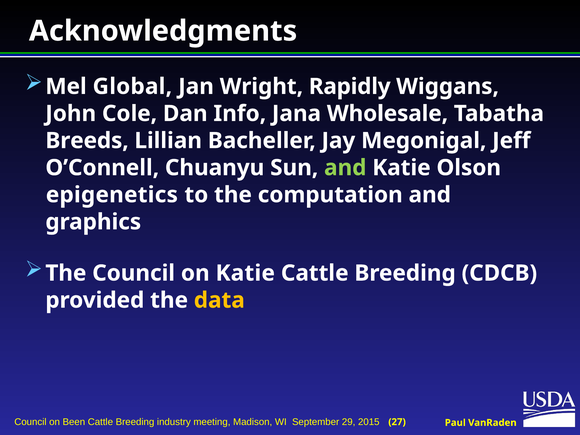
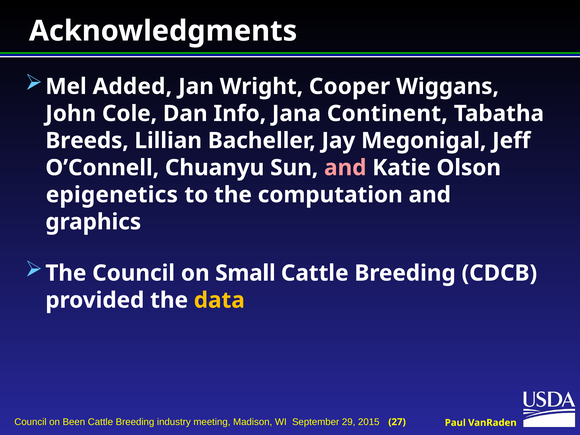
Global: Global -> Added
Rapidly: Rapidly -> Cooper
Wholesale: Wholesale -> Continent
and at (345, 168) colour: light green -> pink
on Katie: Katie -> Small
